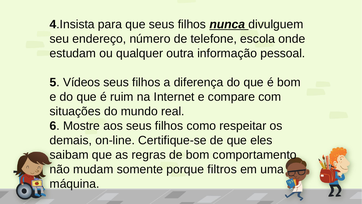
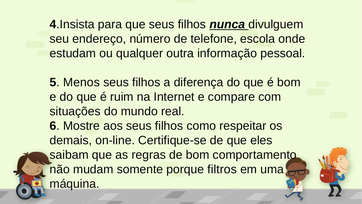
Vídeos: Vídeos -> Menos
